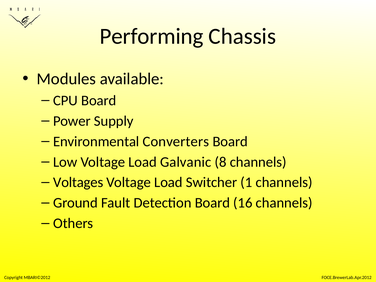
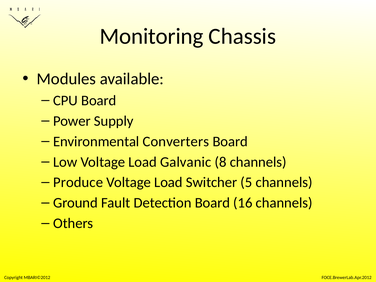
Performing: Performing -> Monitoring
Voltages: Voltages -> Produce
1: 1 -> 5
